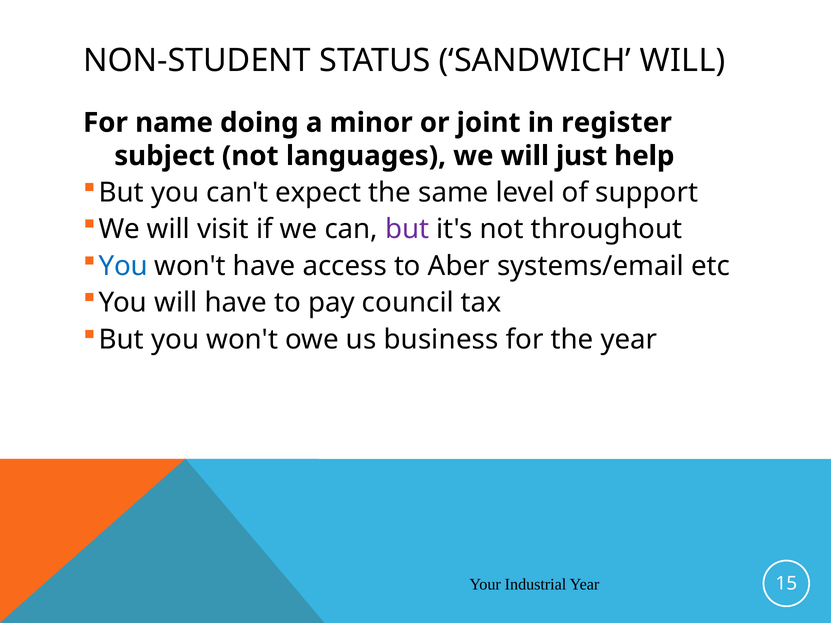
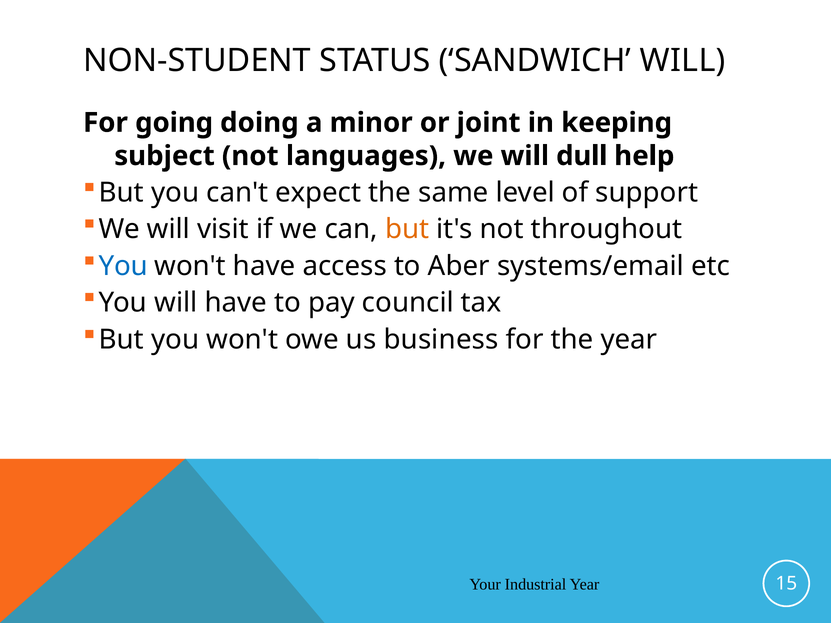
name: name -> going
register: register -> keeping
just: just -> dull
but at (407, 229) colour: purple -> orange
